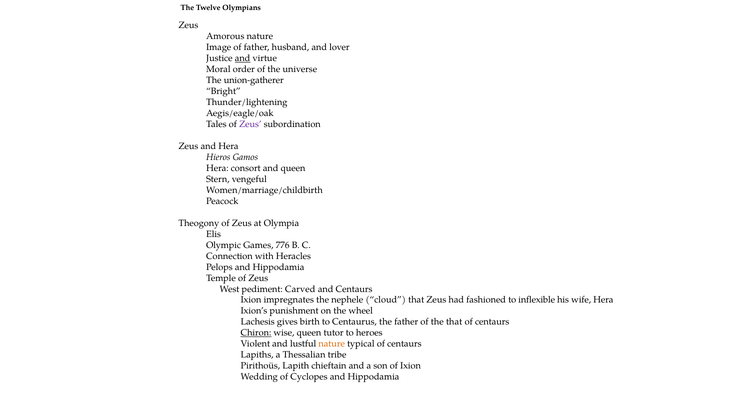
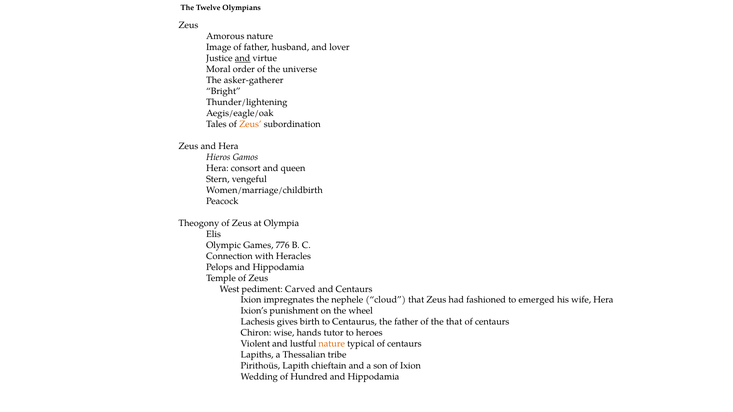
union-gatherer: union-gatherer -> asker-gatherer
Zeus at (250, 124) colour: purple -> orange
inflexible: inflexible -> emerged
Chiron underline: present -> none
wise queen: queen -> hands
Cyclopes: Cyclopes -> Hundred
